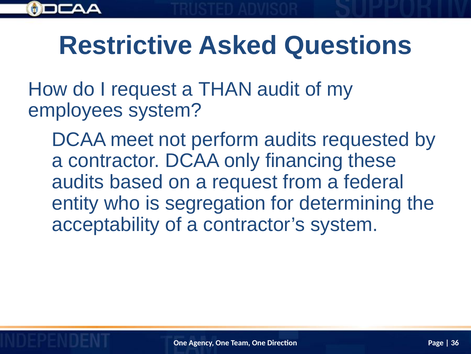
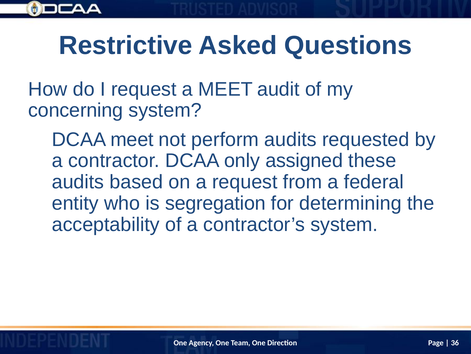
a THAN: THAN -> MEET
employees: employees -> concerning
financing: financing -> assigned
